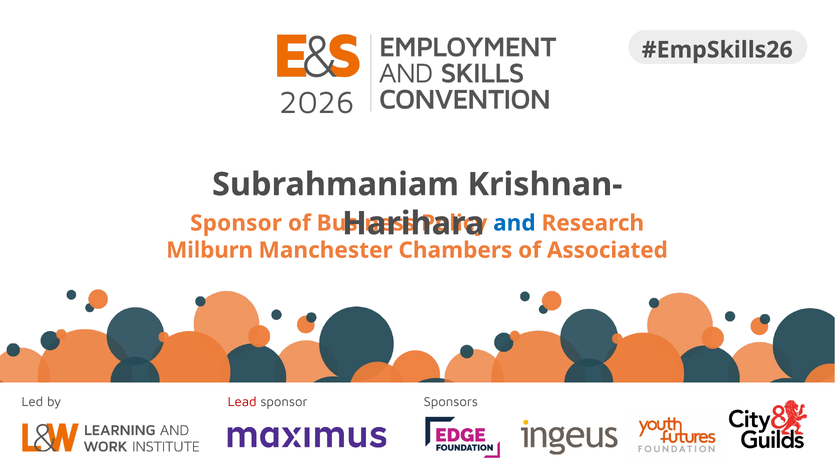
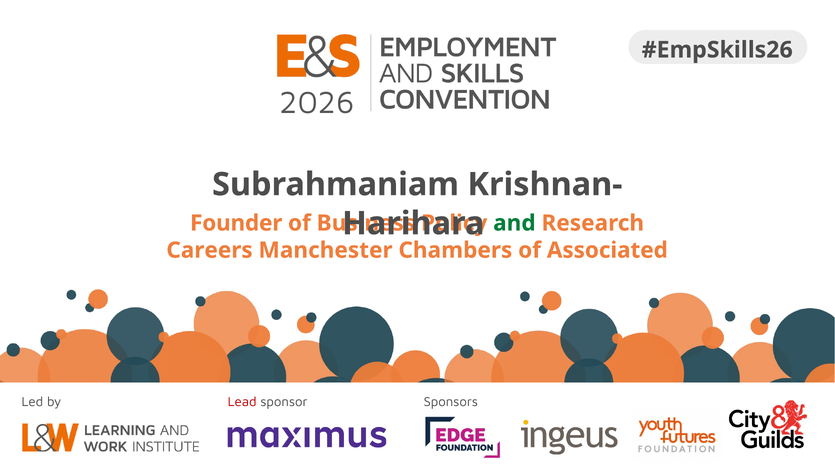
Sponsor at (236, 223): Sponsor -> Founder
and colour: blue -> green
Milburn: Milburn -> Careers
